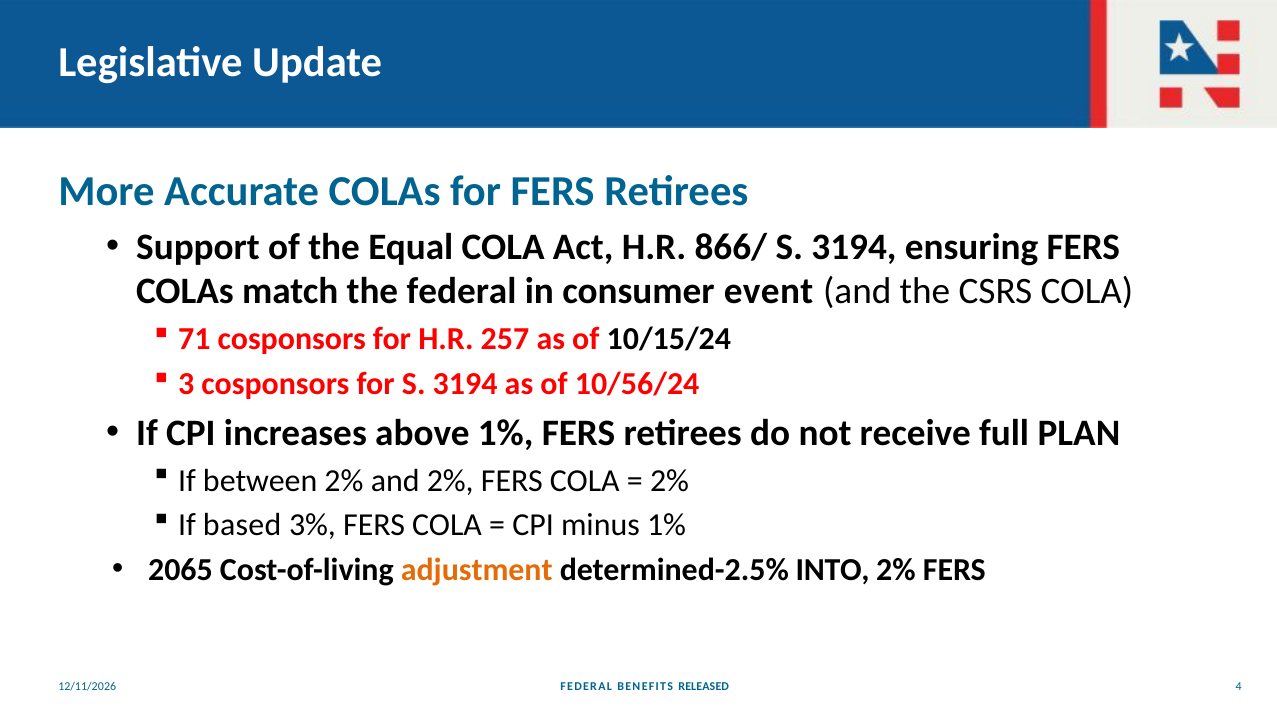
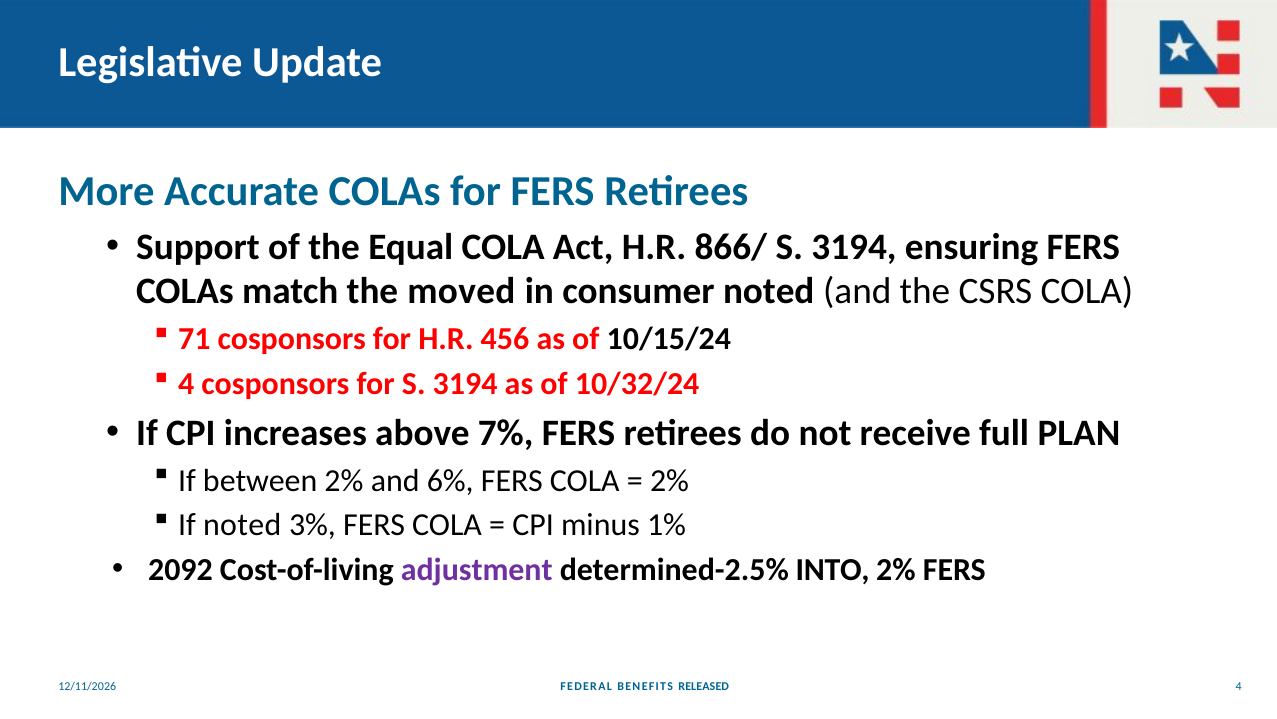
the federal: federal -> moved
consumer event: event -> noted
257: 257 -> 456
3 at (186, 383): 3 -> 4
10/56/24: 10/56/24 -> 10/32/24
above 1%: 1% -> 7%
and 2%: 2% -> 6%
If based: based -> noted
2065: 2065 -> 2092
adjustment colour: orange -> purple
